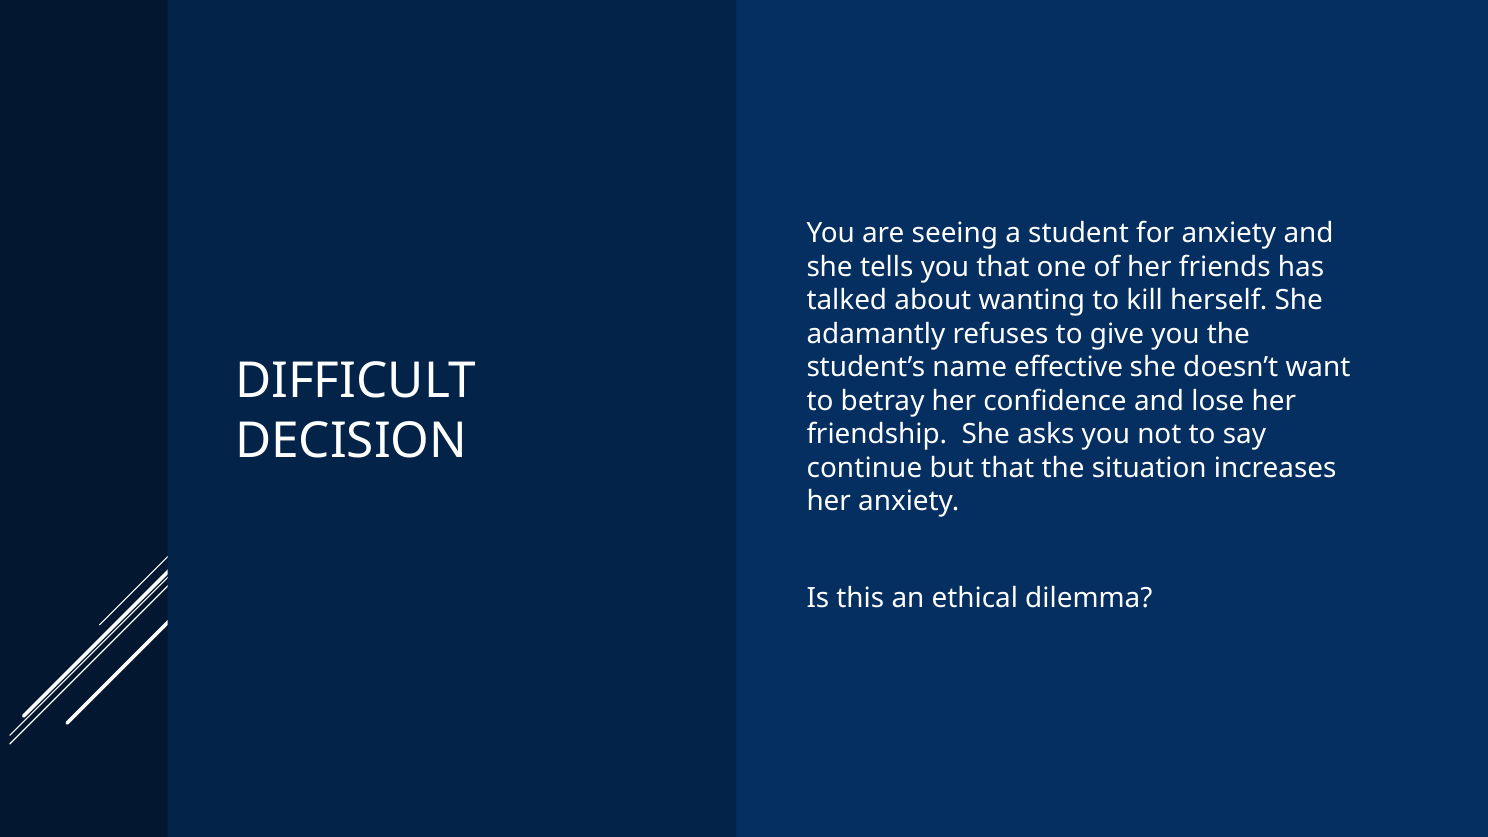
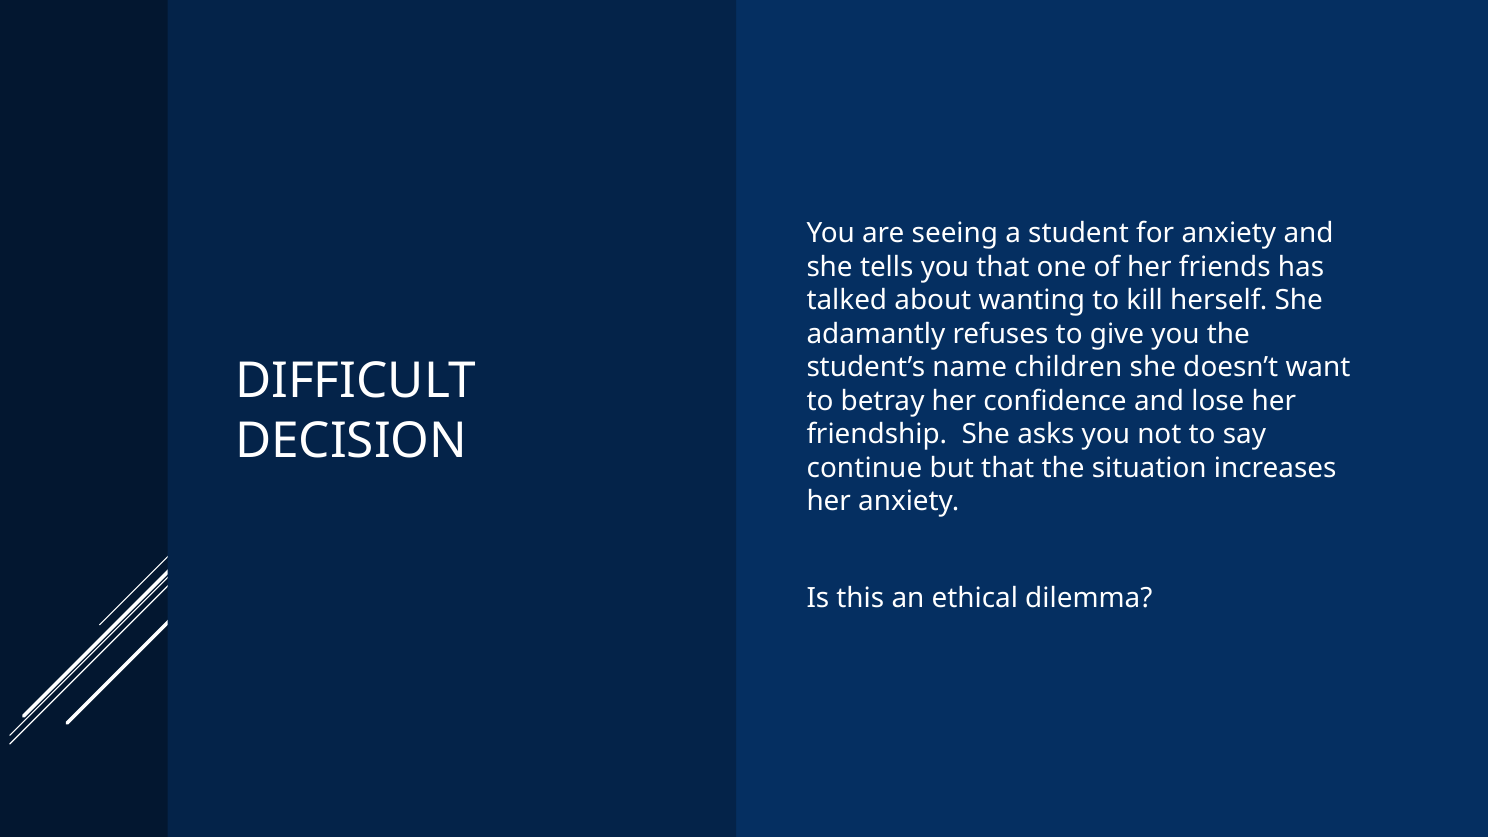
effective: effective -> children
